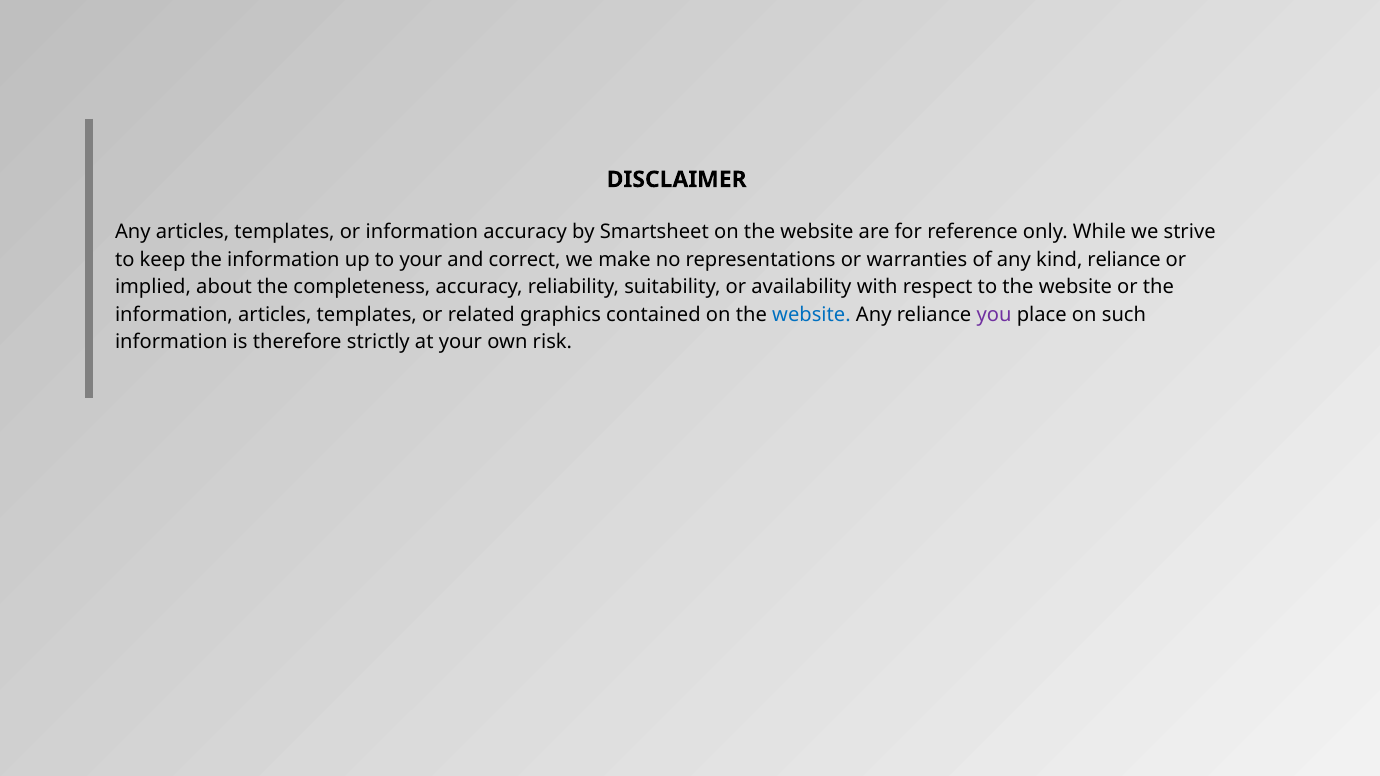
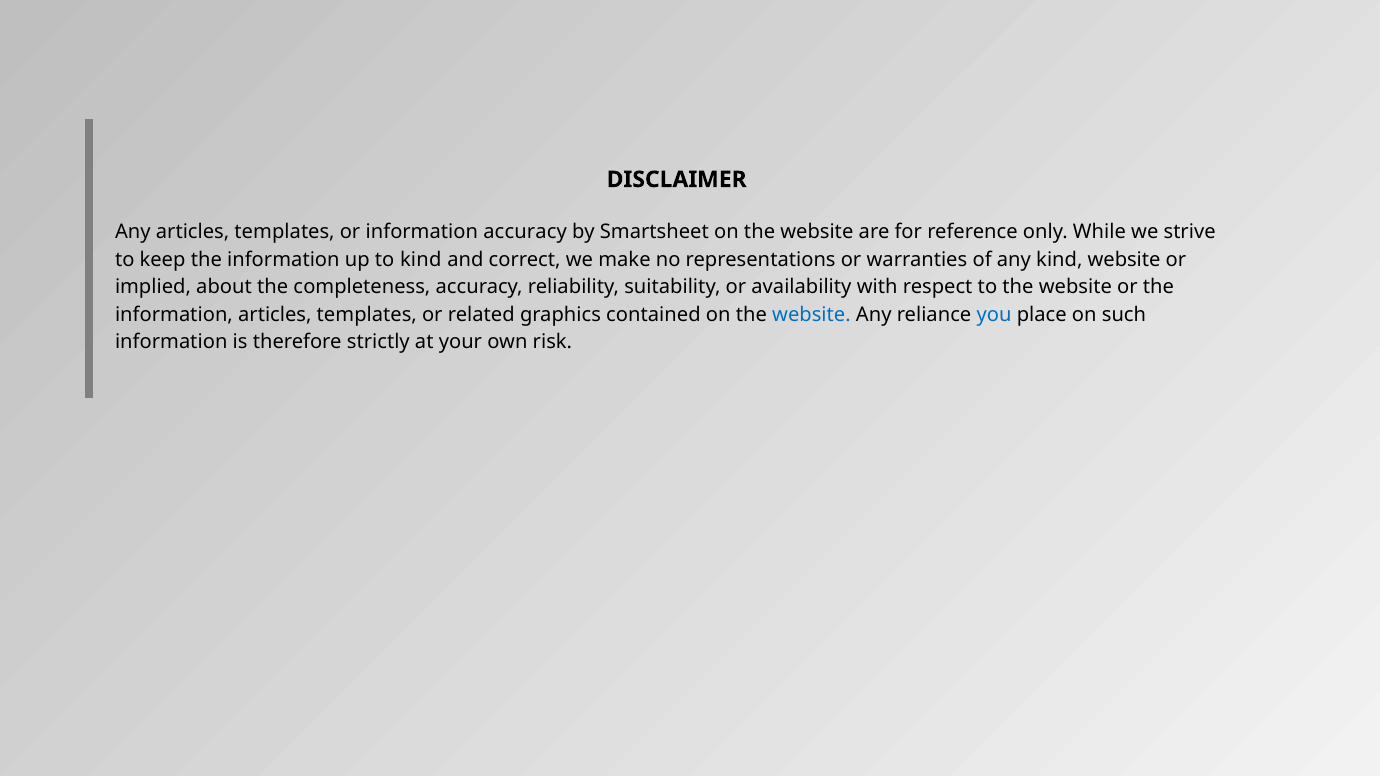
to your: your -> kind
kind reliance: reliance -> website
you colour: purple -> blue
